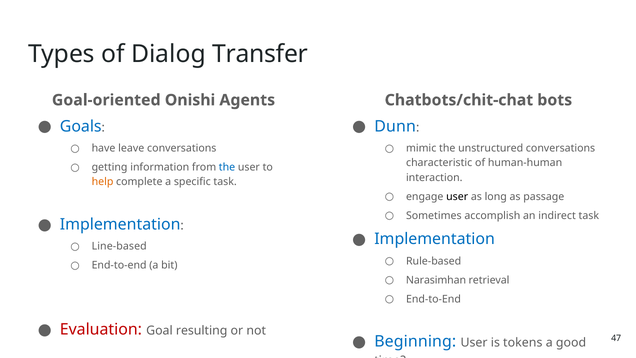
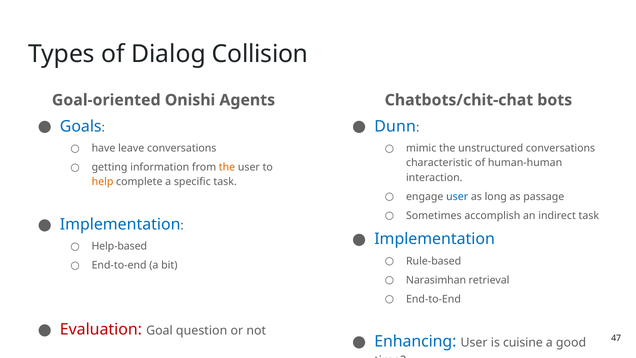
Transfer: Transfer -> Collision
the at (227, 167) colour: blue -> orange
user at (457, 196) colour: black -> blue
Line-based: Line-based -> Help-based
resulting: resulting -> question
Beginning: Beginning -> Enhancing
tokens: tokens -> cuisine
